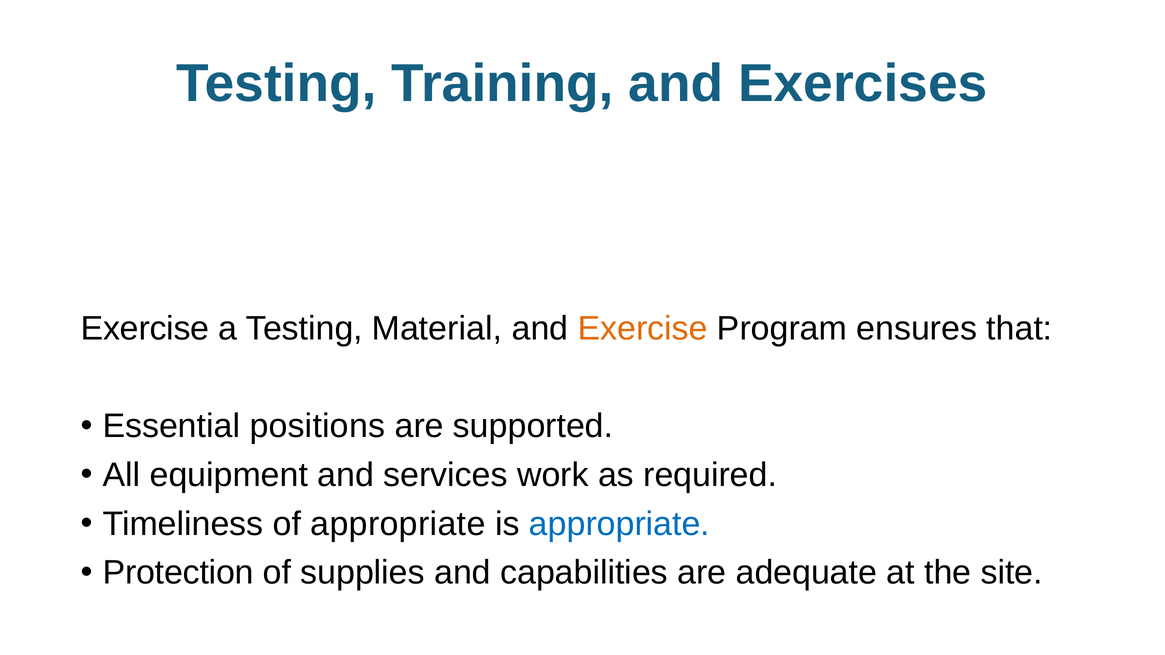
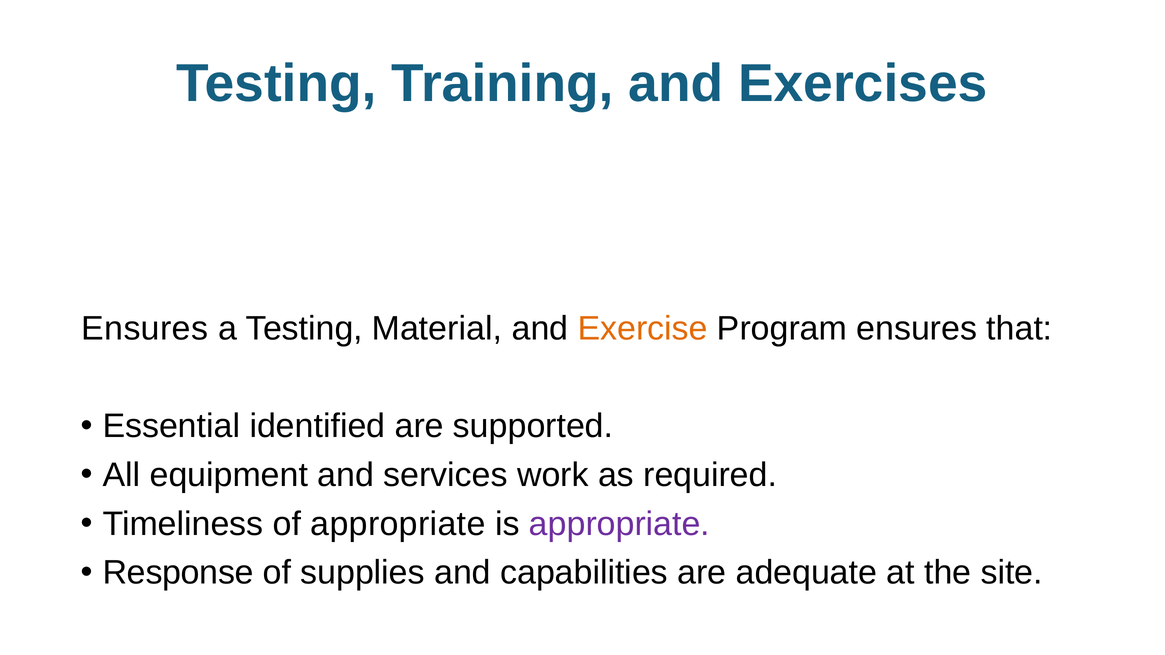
Exercise at (145, 329): Exercise -> Ensures
positions: positions -> identified
appropriate at (619, 524) colour: blue -> purple
Protection: Protection -> Response
